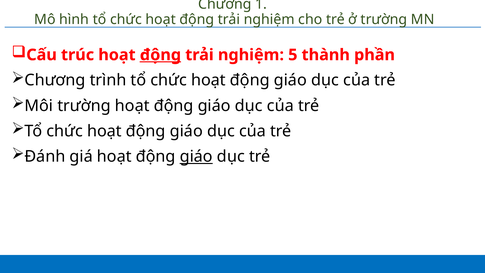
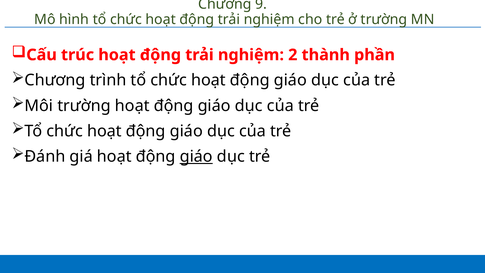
1: 1 -> 9
động at (160, 55) underline: present -> none
5: 5 -> 2
